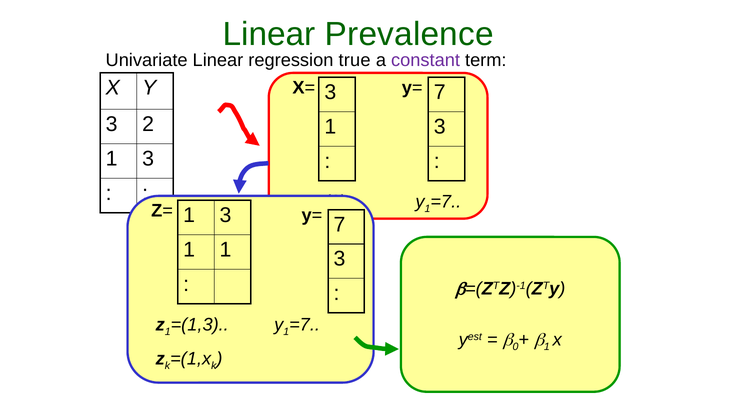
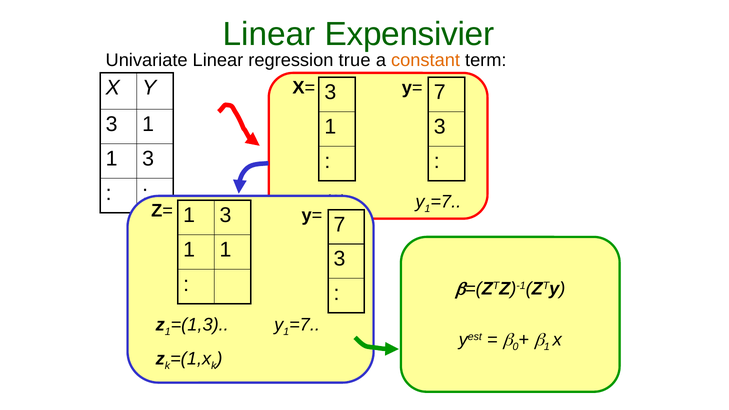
Prevalence: Prevalence -> Expensivier
constant colour: purple -> orange
2 at (148, 124): 2 -> 1
